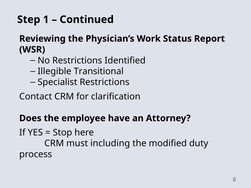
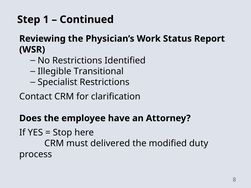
including: including -> delivered
